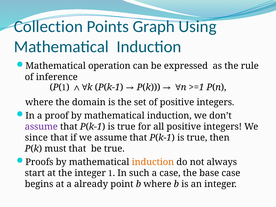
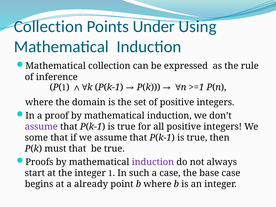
Graph: Graph -> Under
Mathematical operation: operation -> collection
since: since -> some
induction at (153, 162) colour: orange -> purple
